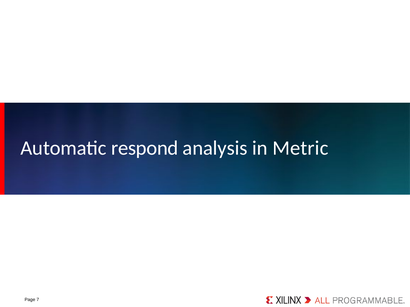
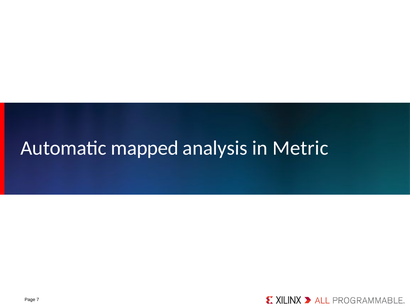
respond: respond -> mapped
